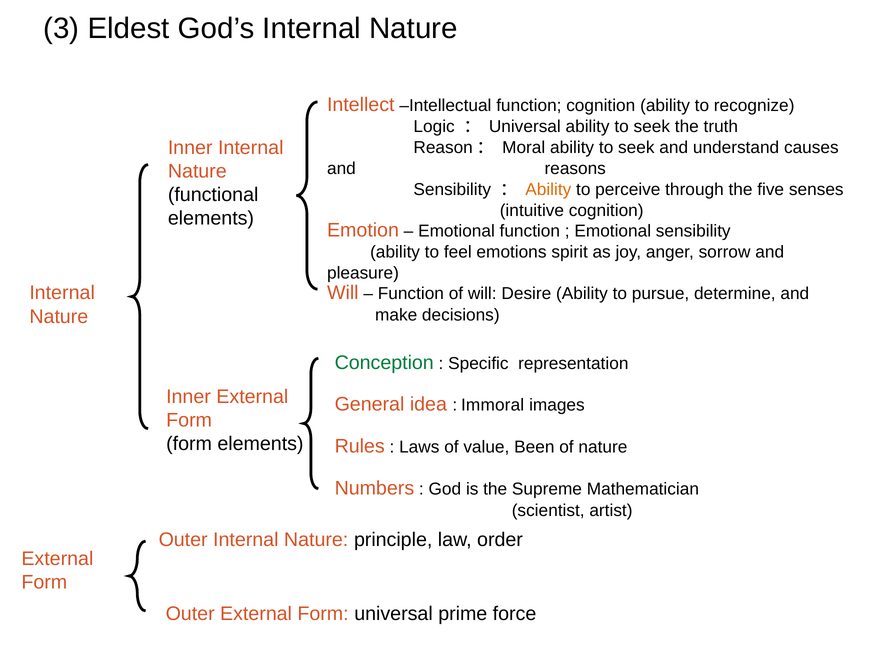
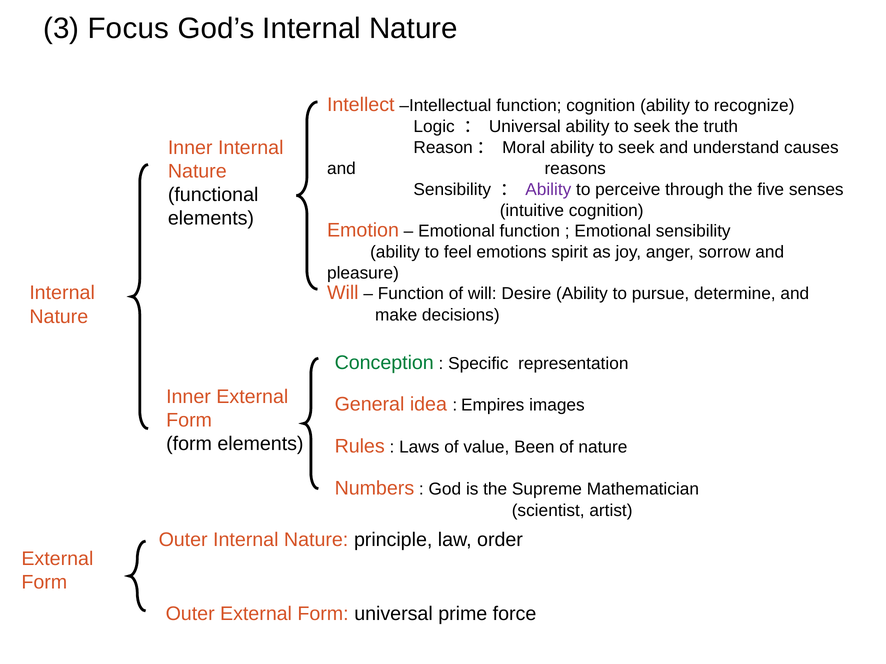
Eldest: Eldest -> Focus
Ability at (548, 190) colour: orange -> purple
Immoral: Immoral -> Empires
